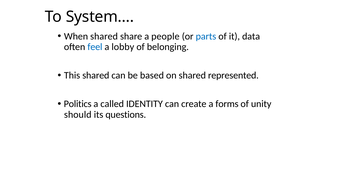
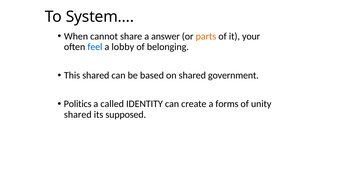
When shared: shared -> cannot
people: people -> answer
parts colour: blue -> orange
data: data -> your
represented: represented -> government
should at (78, 114): should -> shared
questions: questions -> supposed
